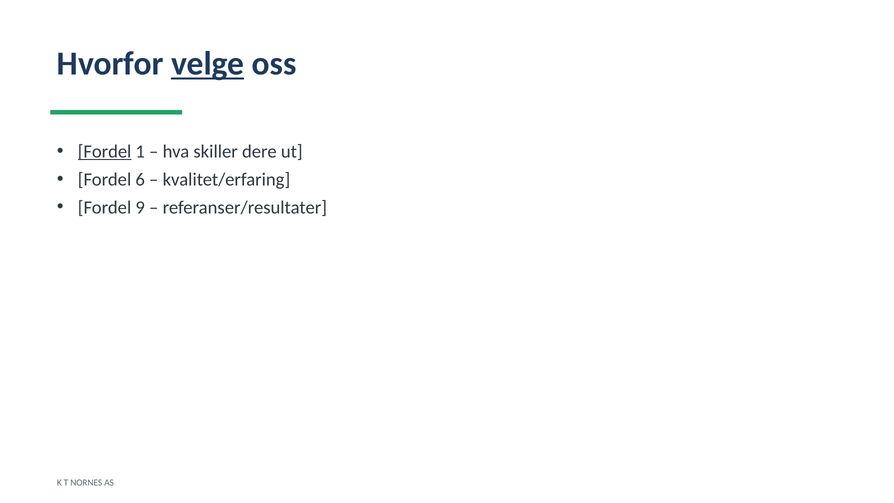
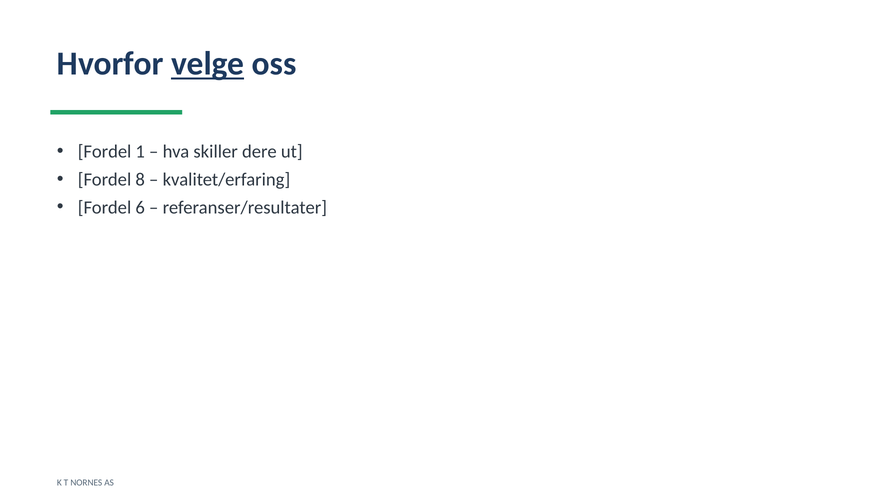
Fordel at (105, 151) underline: present -> none
6: 6 -> 8
9: 9 -> 6
